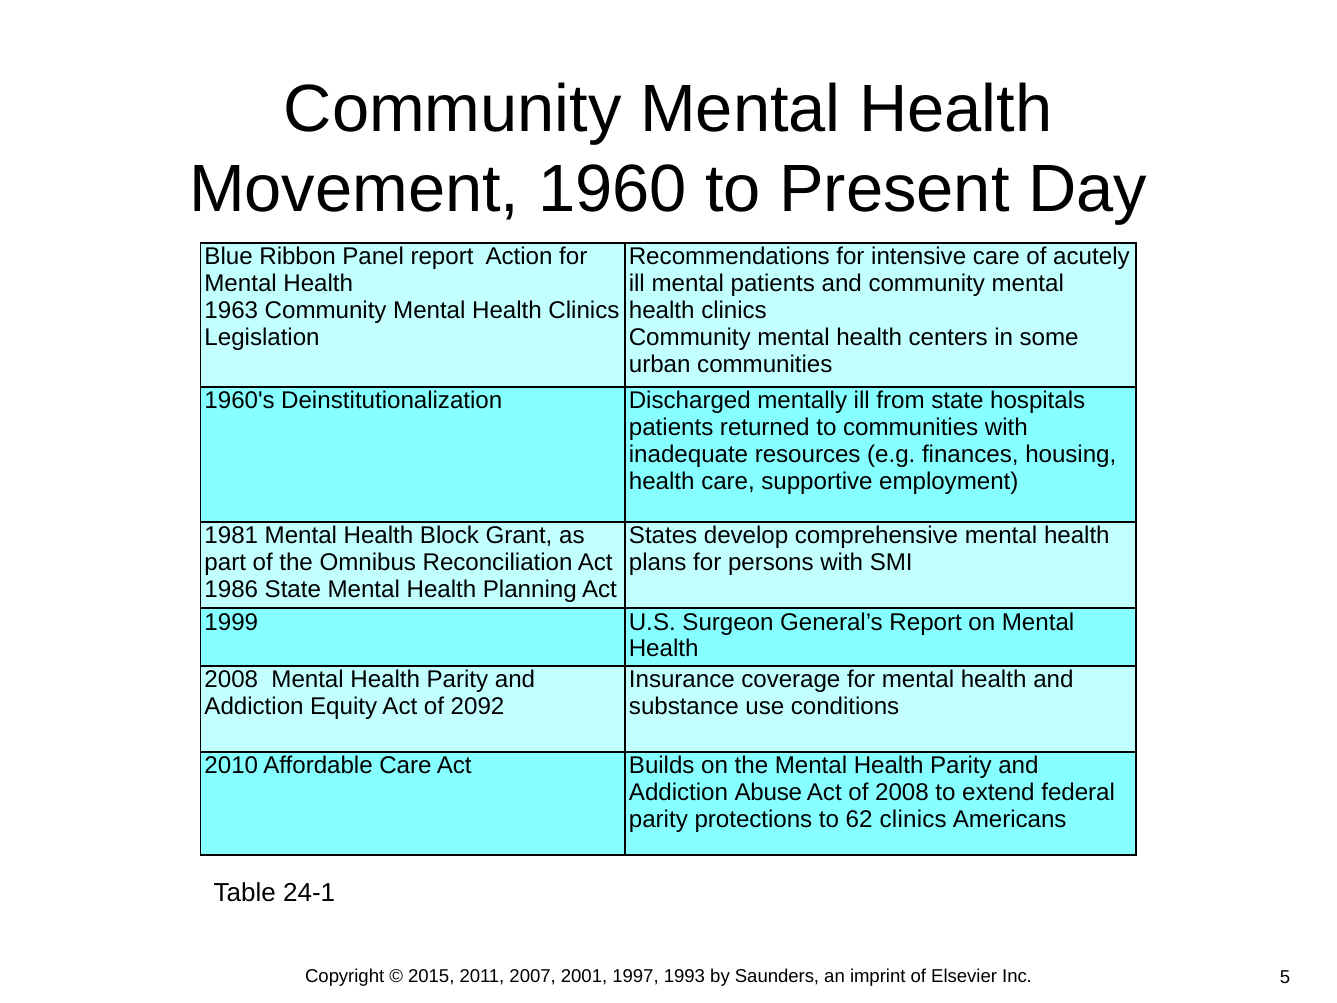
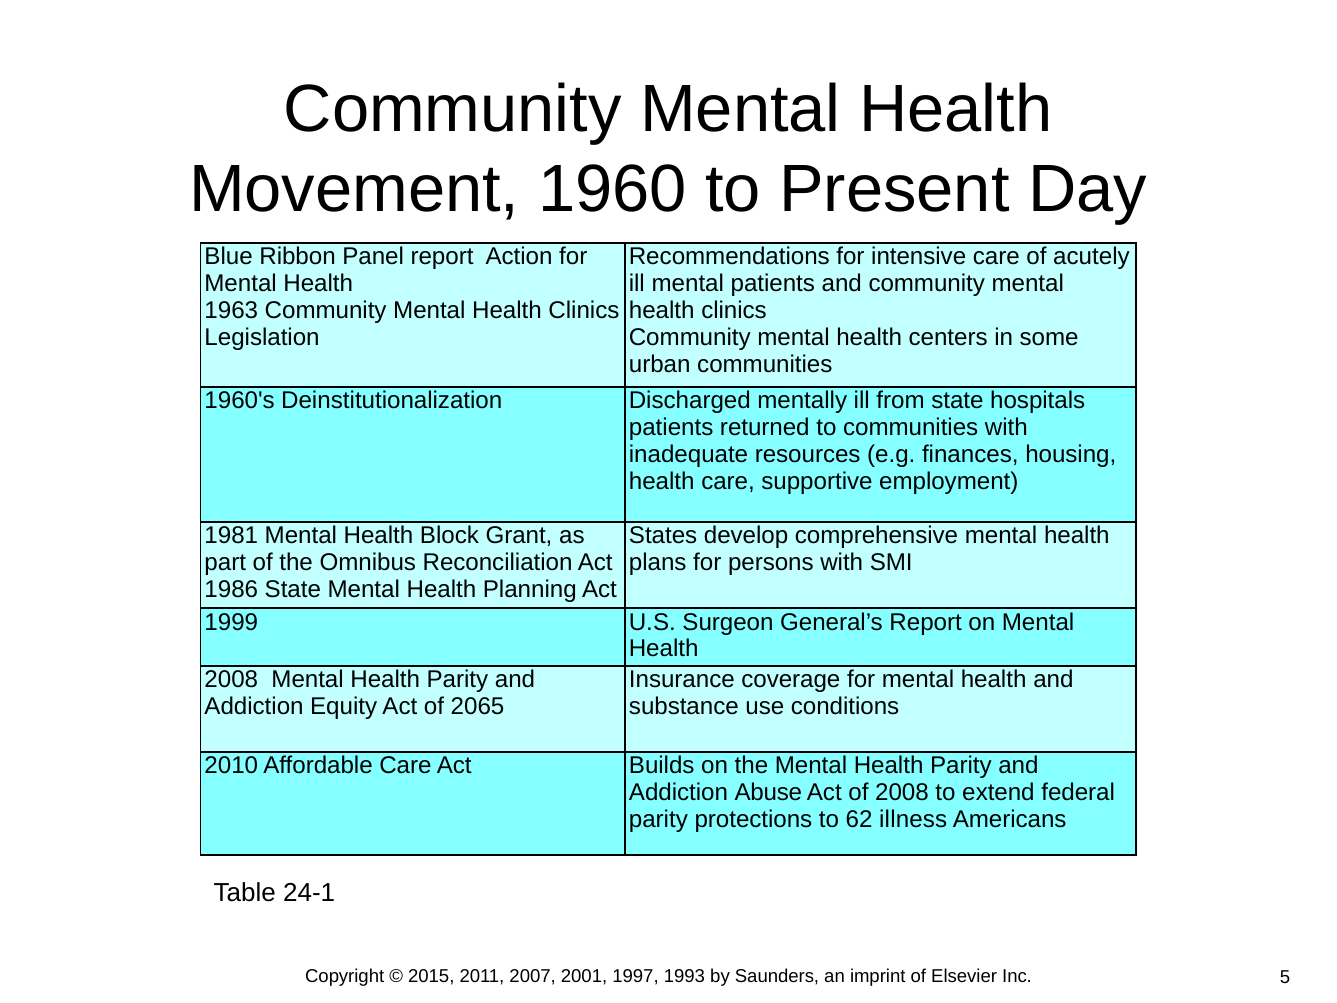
2092: 2092 -> 2065
62 clinics: clinics -> illness
